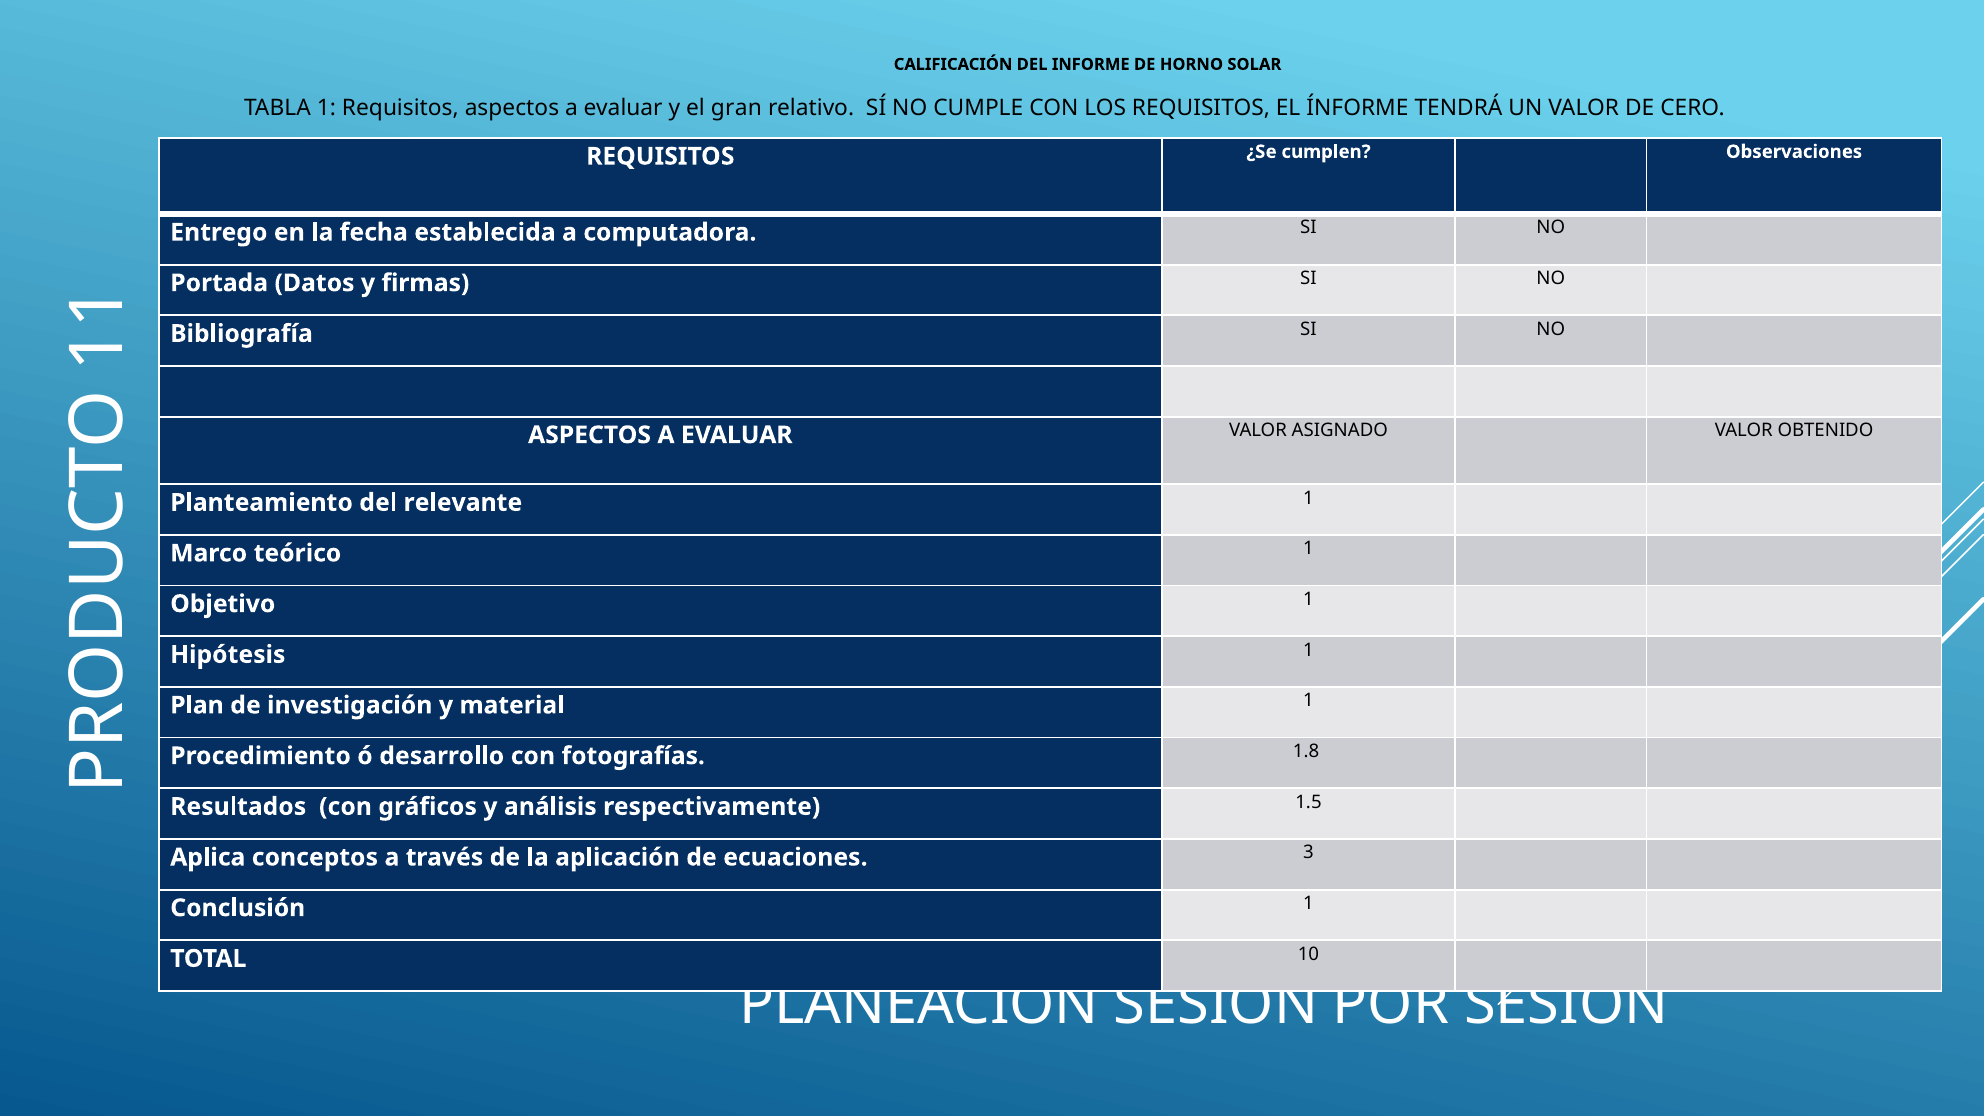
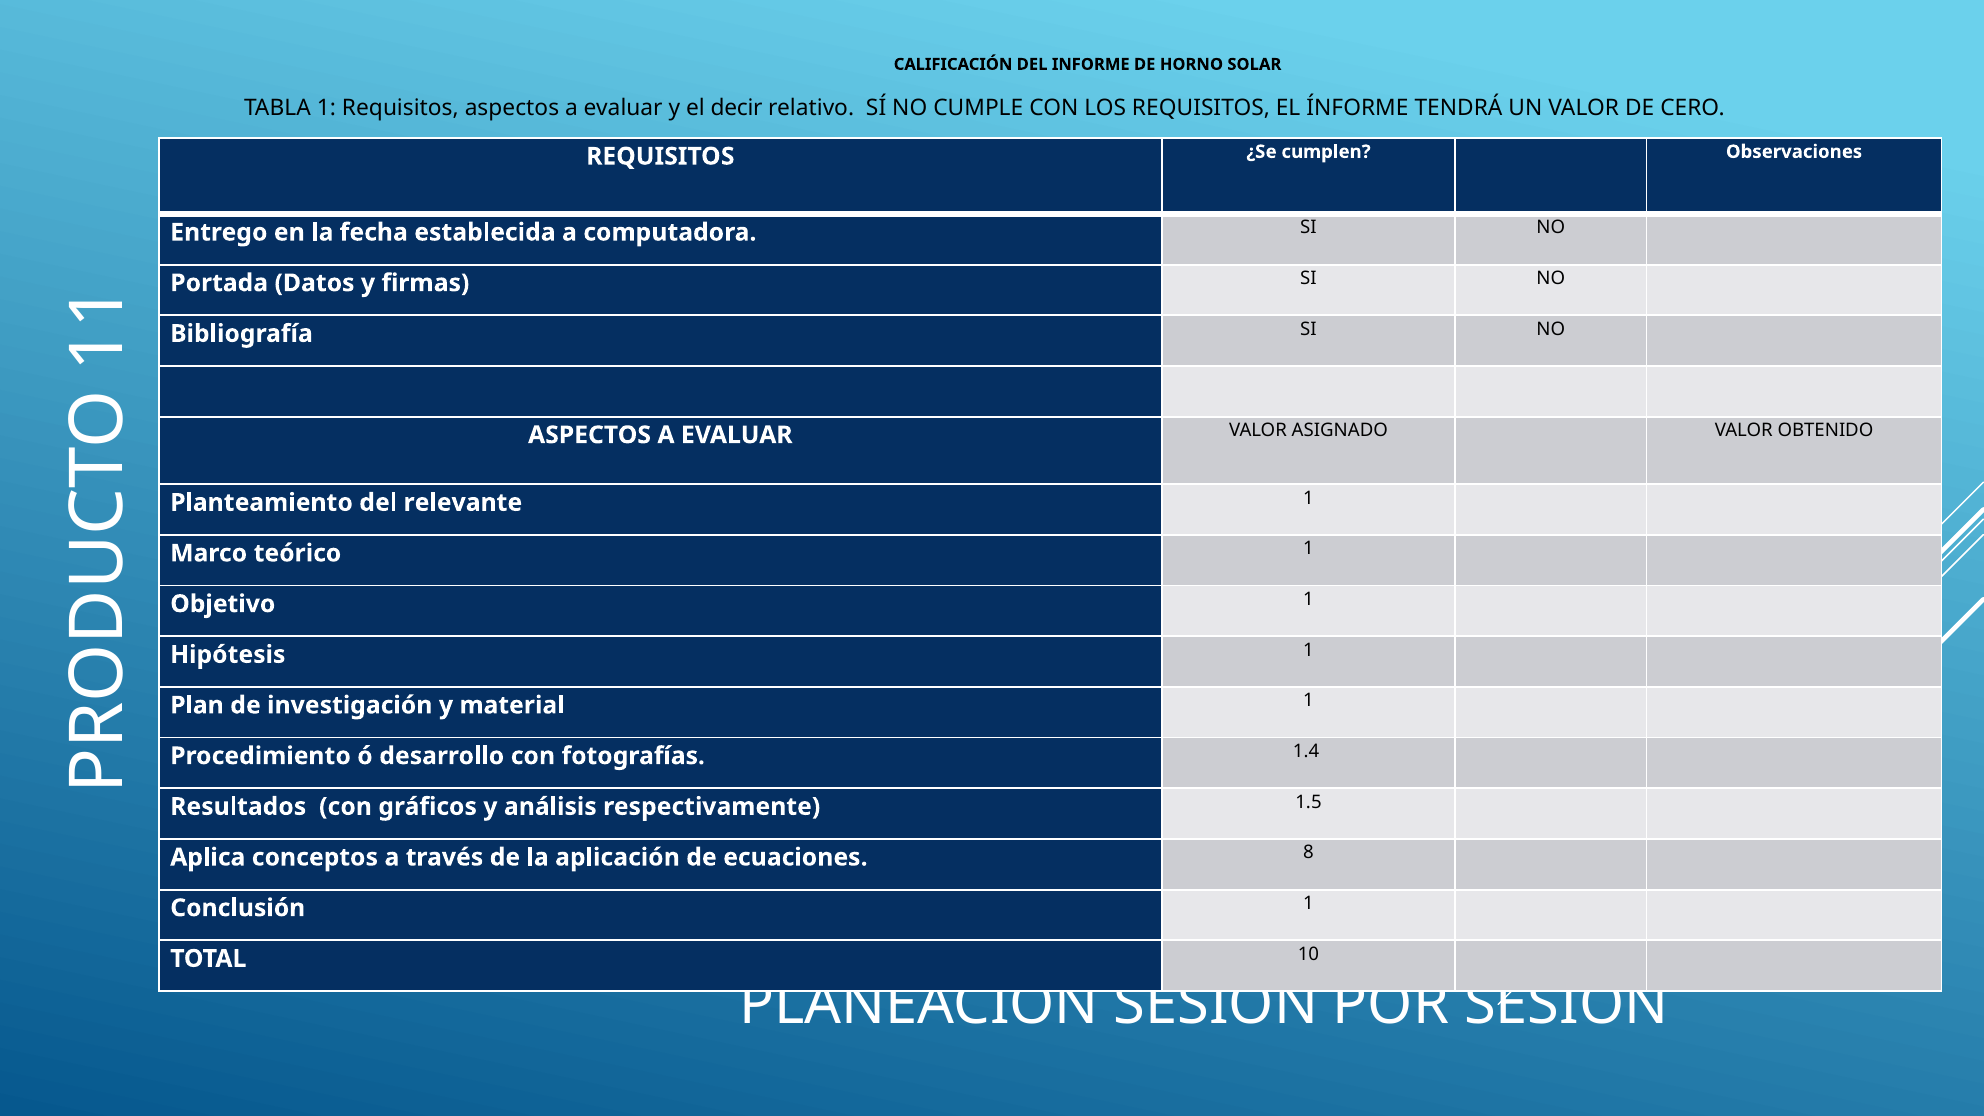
gran: gran -> decir
1.8: 1.8 -> 1.4
3: 3 -> 8
